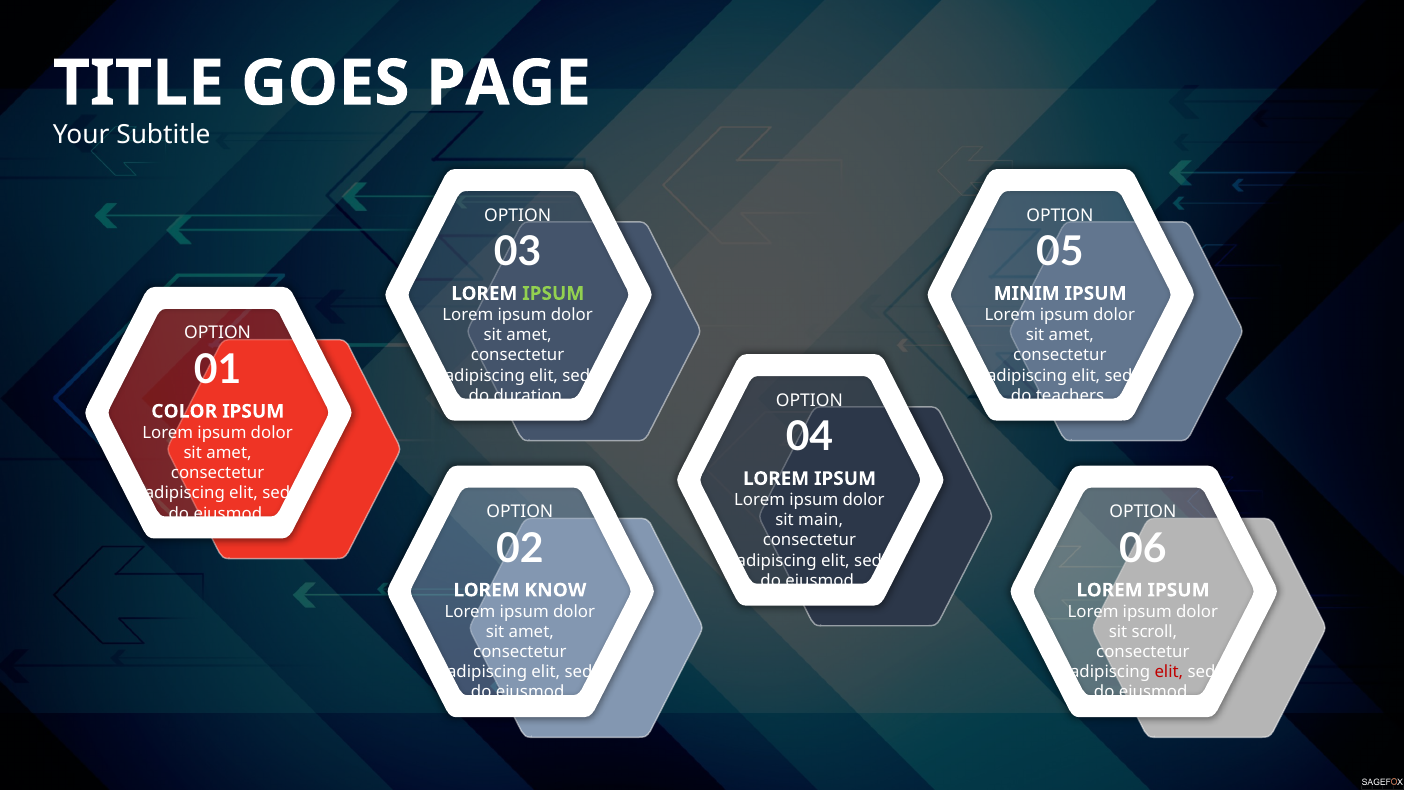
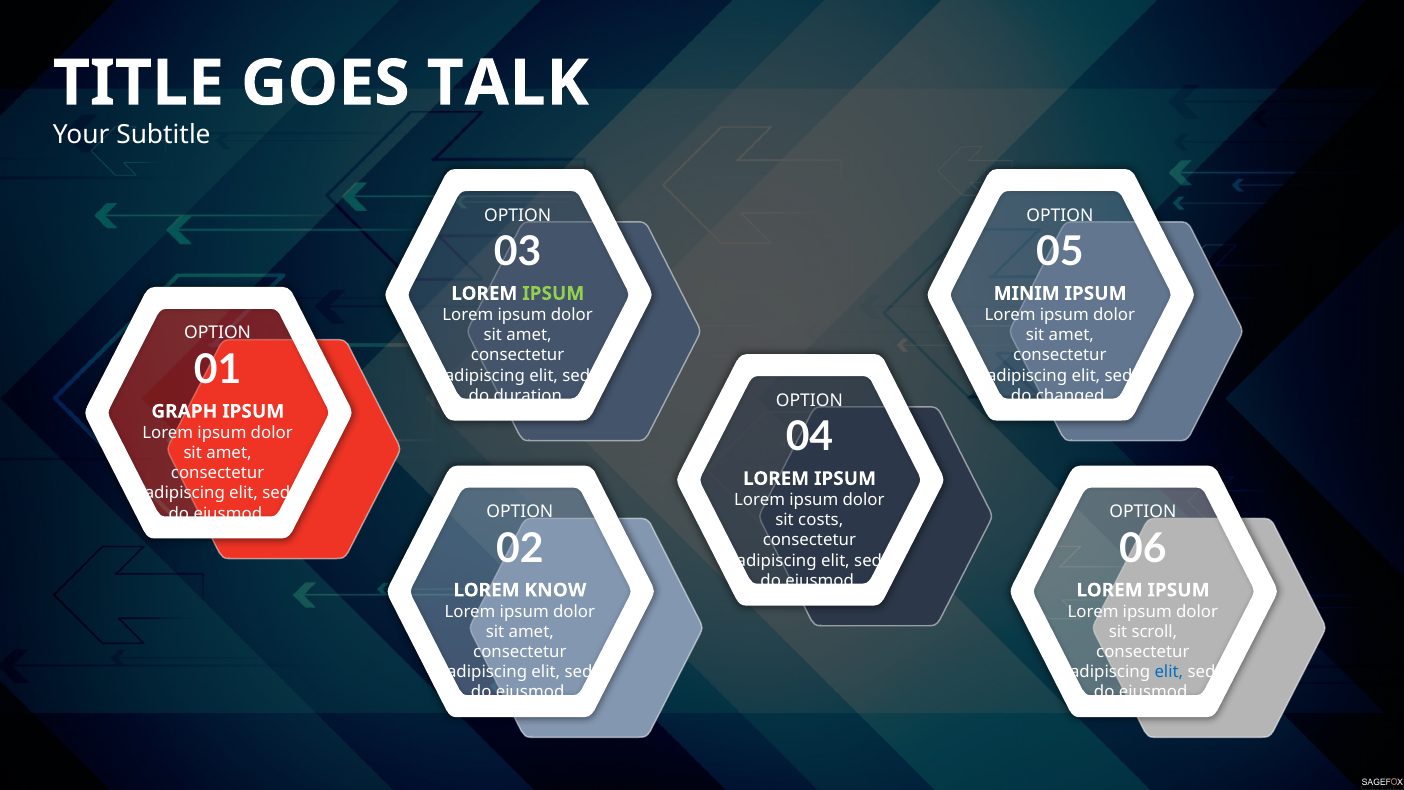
PAGE: PAGE -> TALK
teachers: teachers -> changed
COLOR: COLOR -> GRAPH
main: main -> costs
elit at (1169, 672) colour: red -> blue
